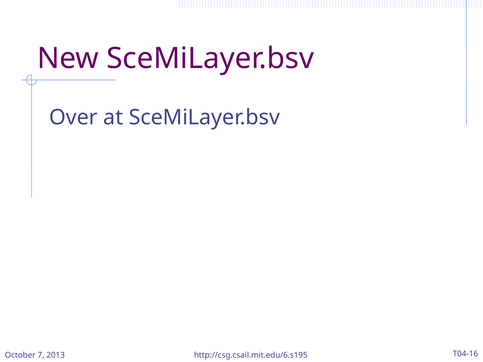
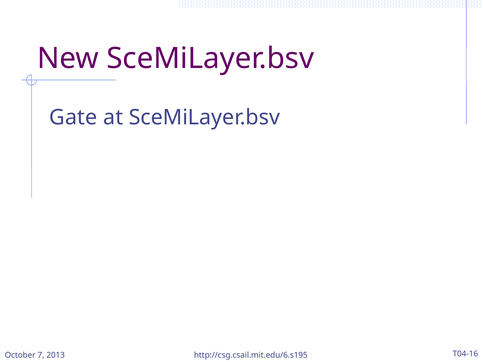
Over: Over -> Gate
